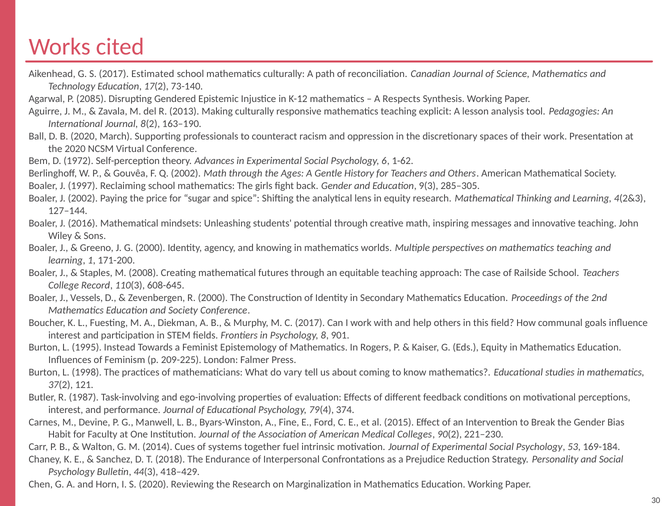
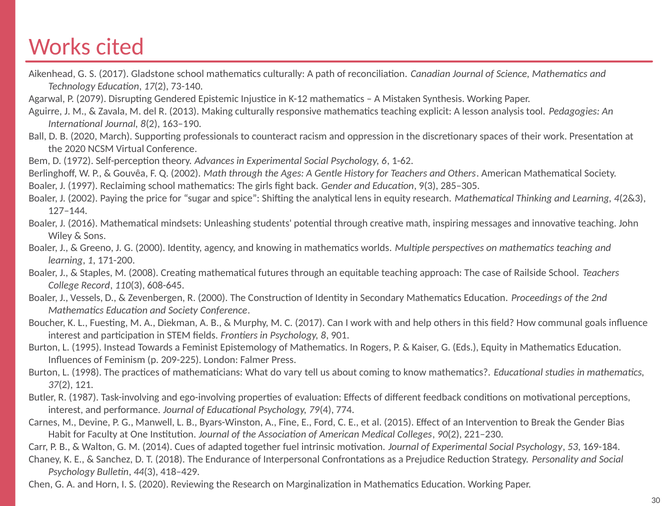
Estimated: Estimated -> Gladstone
2085: 2085 -> 2079
Respects: Respects -> Mistaken
374: 374 -> 774
systems: systems -> adapted
